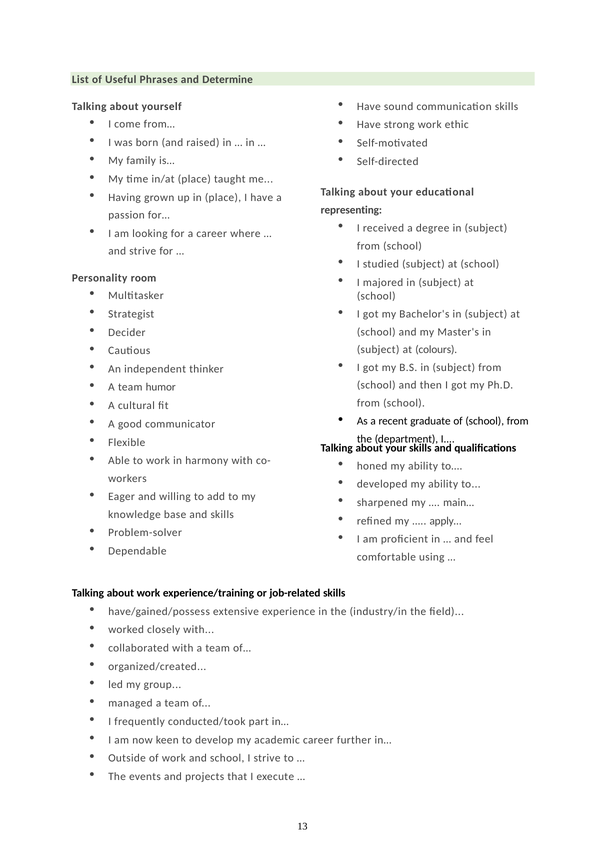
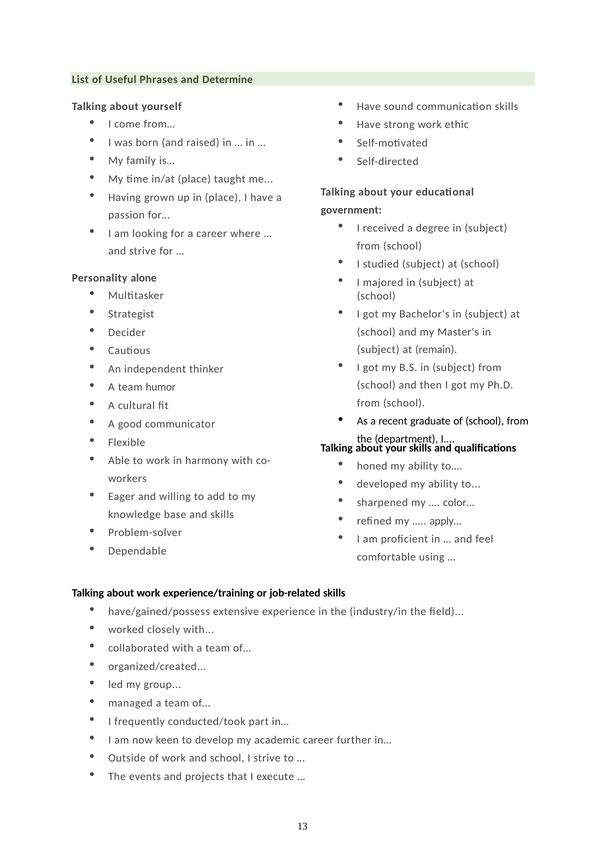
representing: representing -> government
room: room -> alone
colours: colours -> remain
main…: main… -> color…
